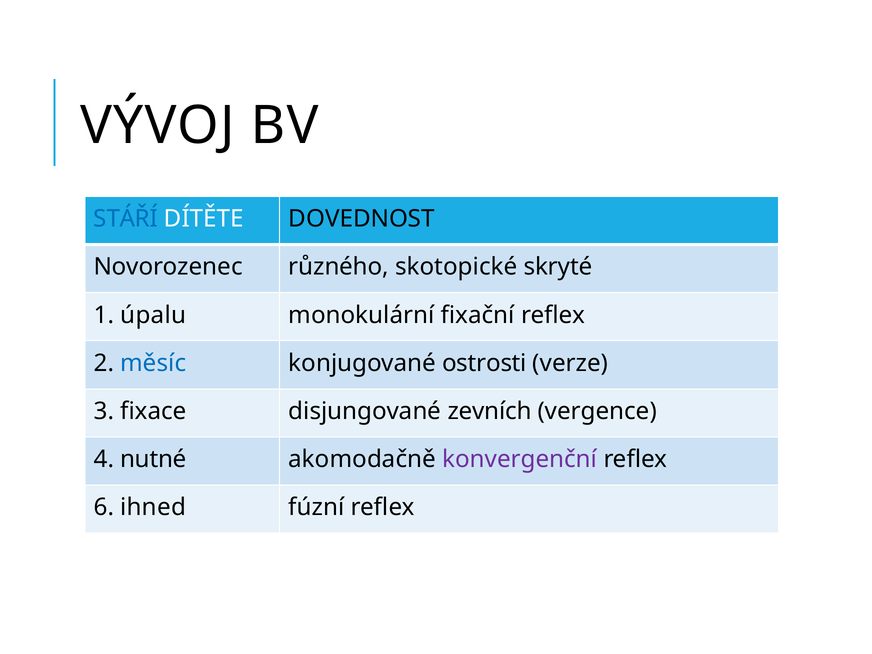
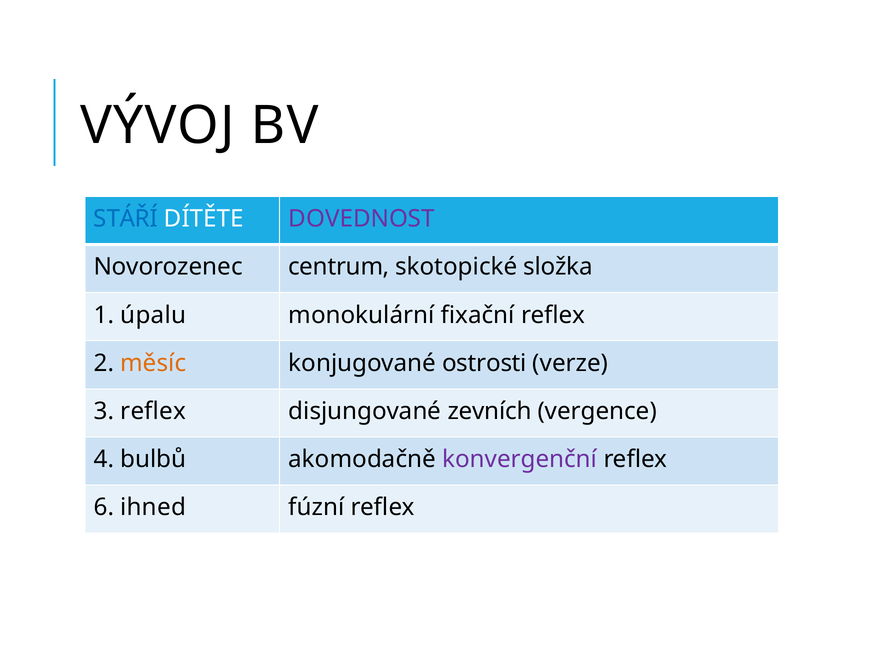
DOVEDNOST colour: black -> purple
různého: různého -> centrum
skryté: skryté -> složka
měsíc colour: blue -> orange
3 fixace: fixace -> reflex
nutné: nutné -> bulbů
